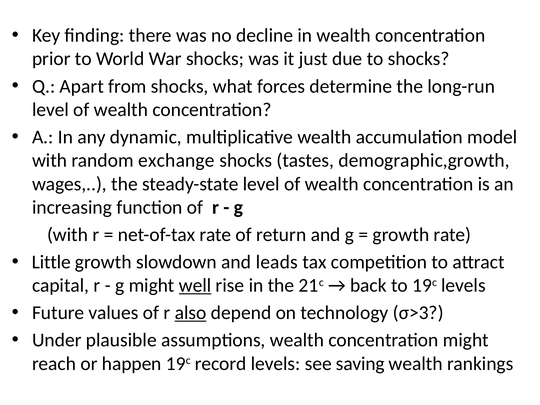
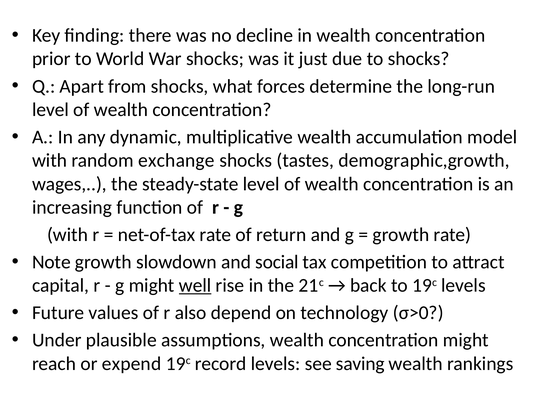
Little: Little -> Note
leads: leads -> social
also underline: present -> none
σ>3: σ>3 -> σ>0
happen: happen -> expend
